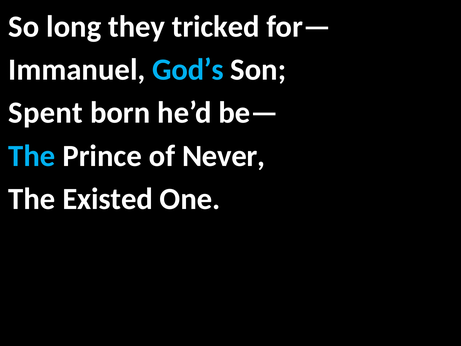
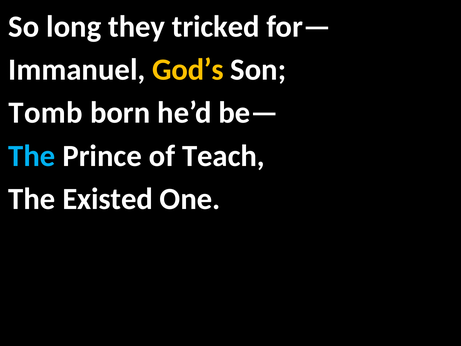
God’s colour: light blue -> yellow
Spent: Spent -> Tomb
Never: Never -> Teach
